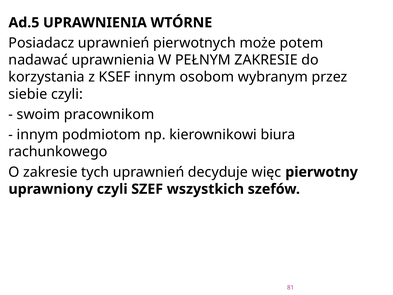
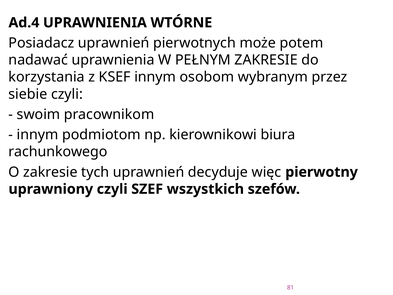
Ad.5: Ad.5 -> Ad.4
